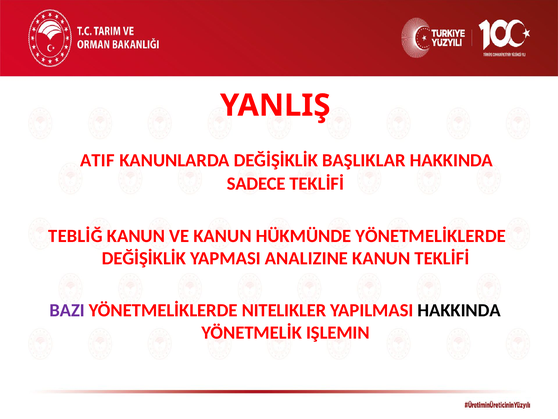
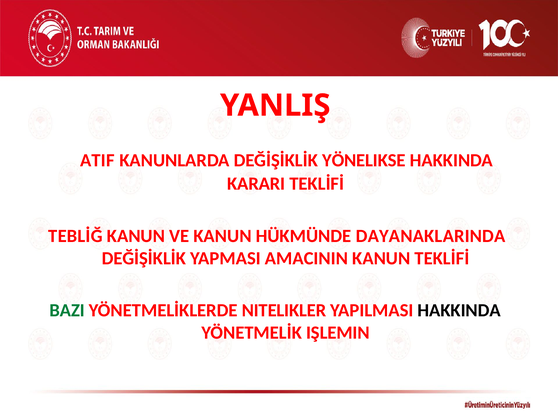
BAŞLIKLAR: BAŞLIKLAR -> YÖNELIKSE
SADECE: SADECE -> KARARI
HÜKMÜNDE YÖNETMELİKLERDE: YÖNETMELİKLERDE -> DAYANAKLARINDA
ANALIZINE: ANALIZINE -> AMACININ
BAZI colour: purple -> green
